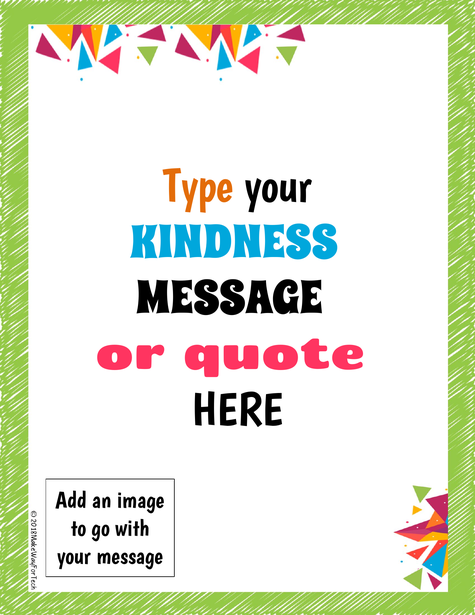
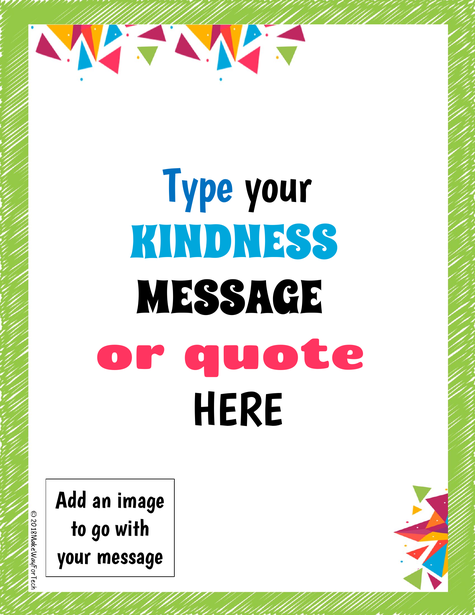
Type colour: orange -> blue
